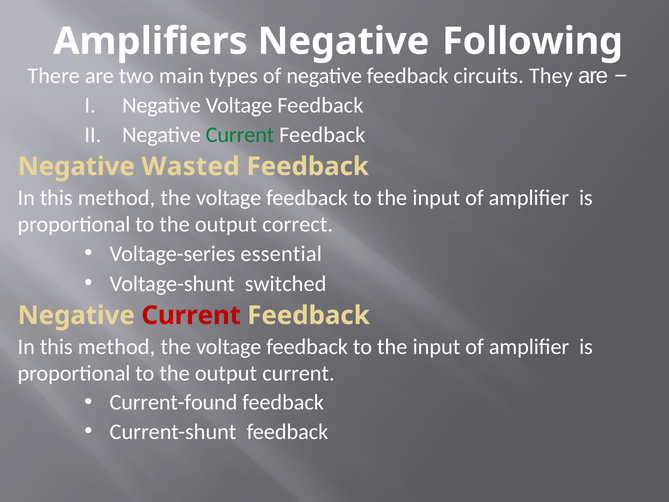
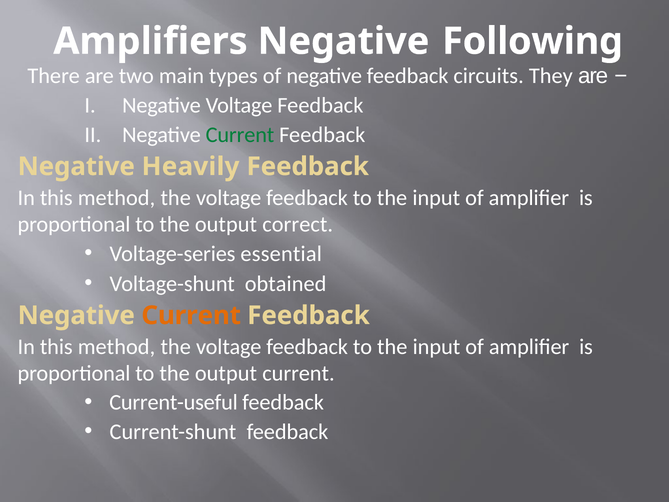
Wasted: Wasted -> Heavily
switched: switched -> obtained
Current at (191, 315) colour: red -> orange
Current-found: Current-found -> Current-useful
